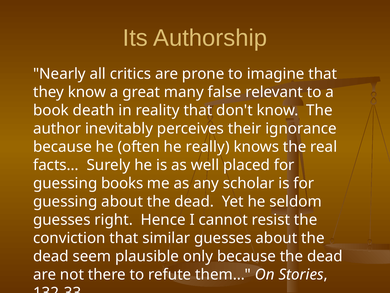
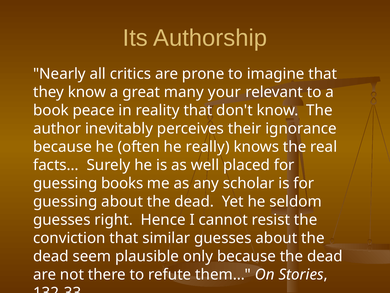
false: false -> your
death: death -> peace
